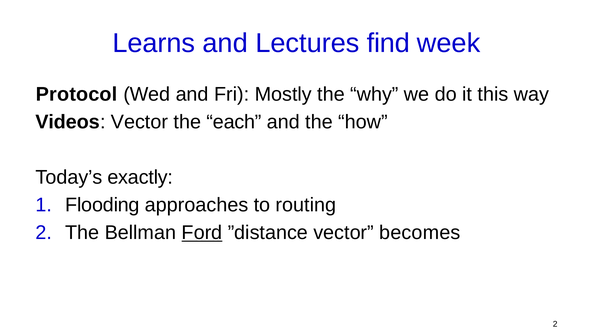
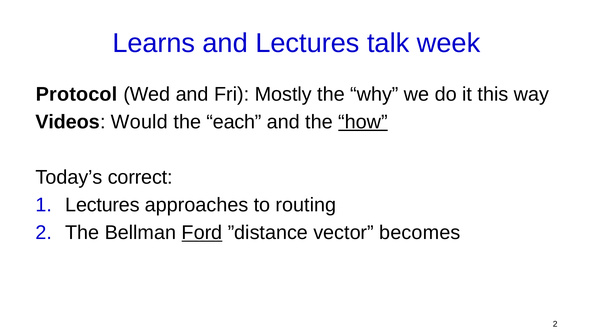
find: find -> talk
Videos Vector: Vector -> Would
how underline: none -> present
exactly: exactly -> correct
Flooding at (102, 205): Flooding -> Lectures
